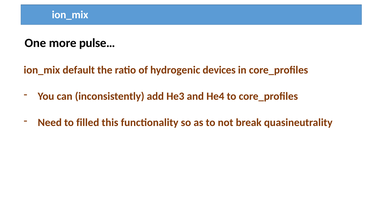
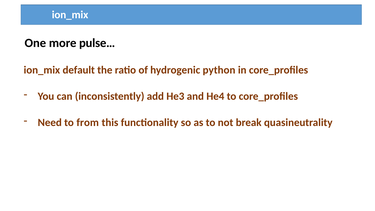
devices: devices -> python
filled: filled -> from
